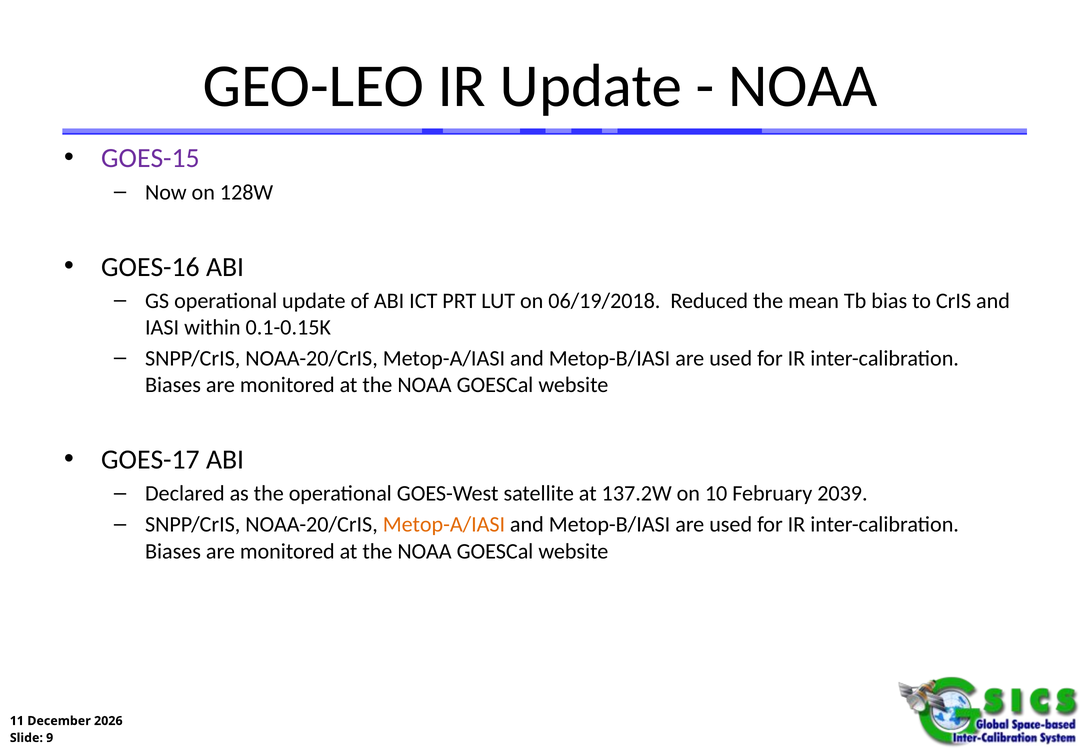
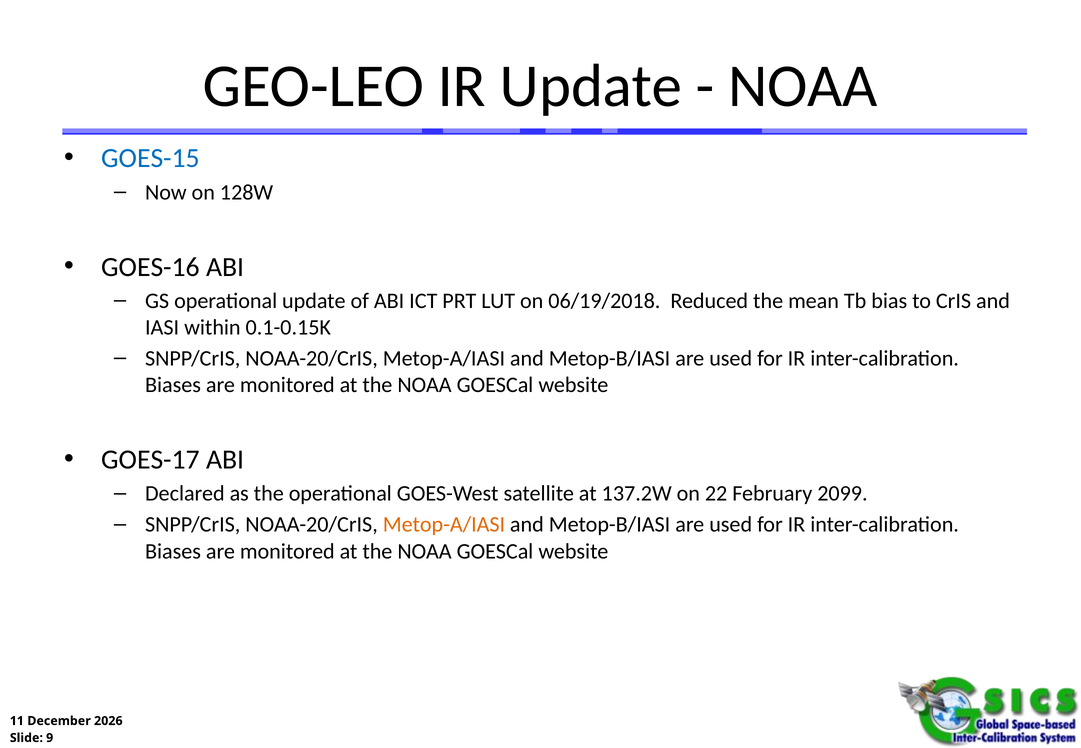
GOES-15 colour: purple -> blue
10: 10 -> 22
2039: 2039 -> 2099
